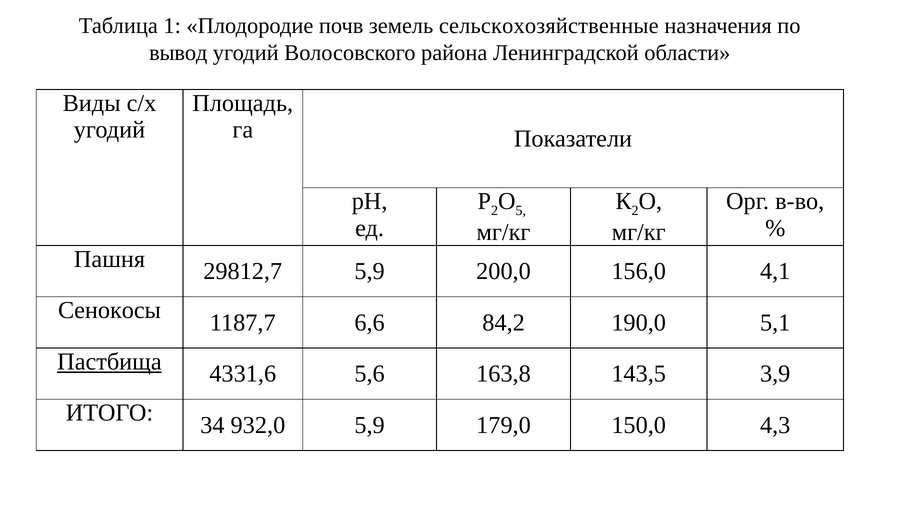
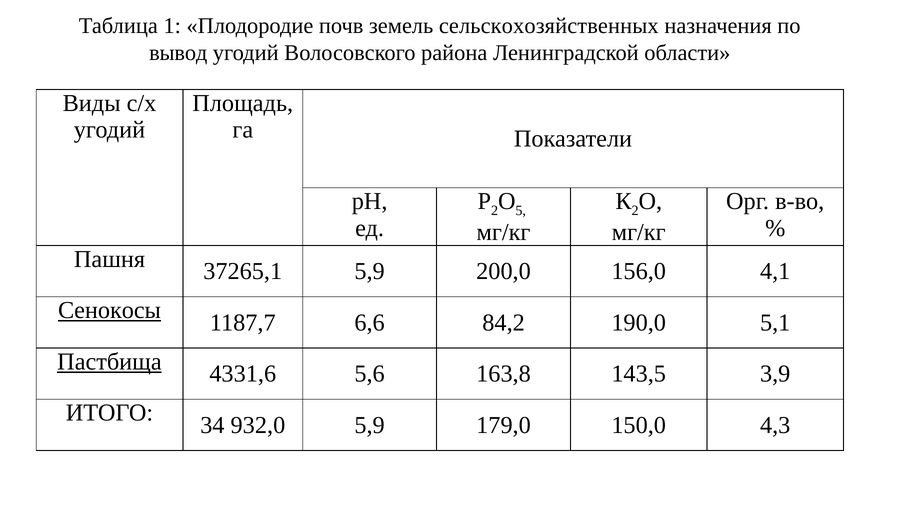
сельскохозяйственные: сельскохозяйственные -> сельскохозяйственных
29812,7: 29812,7 -> 37265,1
Сенокосы underline: none -> present
